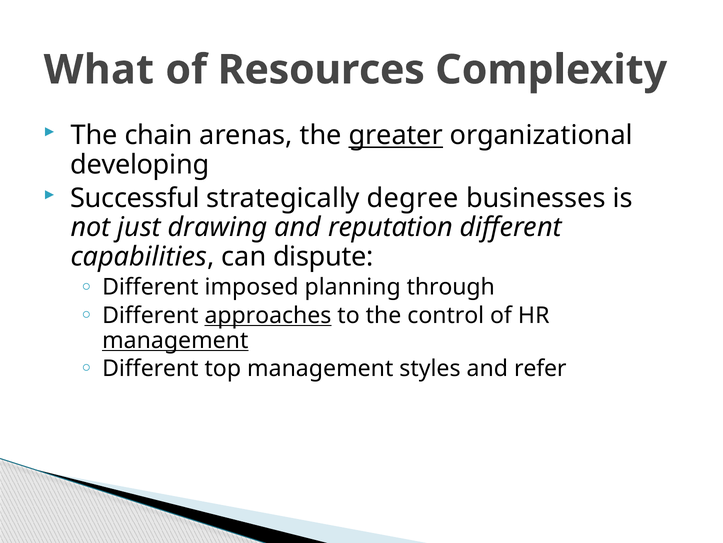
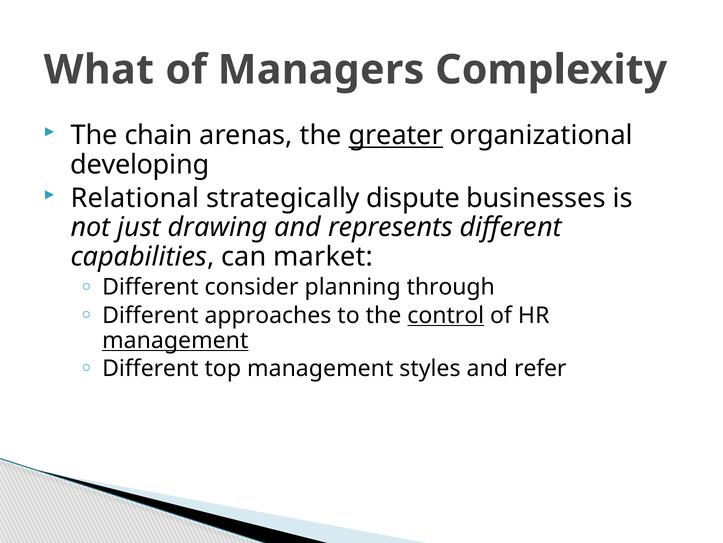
Resources: Resources -> Managers
Successful: Successful -> Relational
degree: degree -> dispute
reputation: reputation -> represents
dispute: dispute -> market
imposed: imposed -> consider
approaches underline: present -> none
control underline: none -> present
